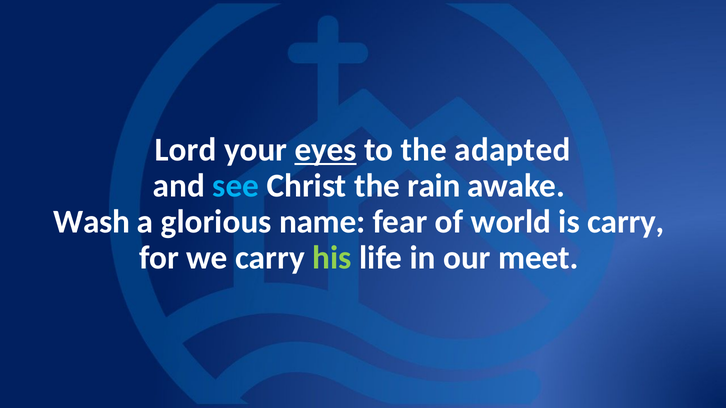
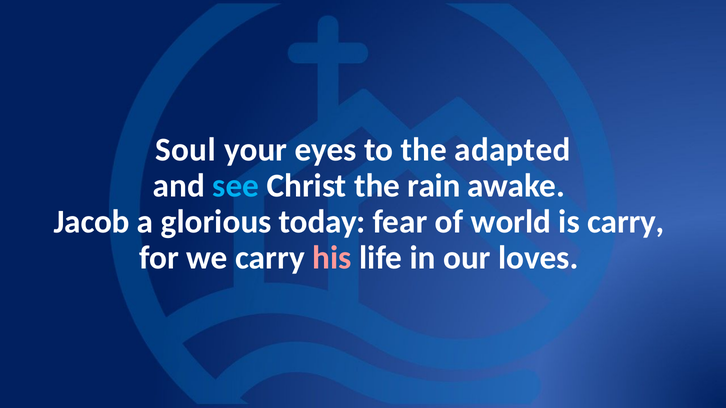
Lord: Lord -> Soul
eyes underline: present -> none
Wash: Wash -> Jacob
name: name -> today
his colour: light green -> pink
meet: meet -> loves
